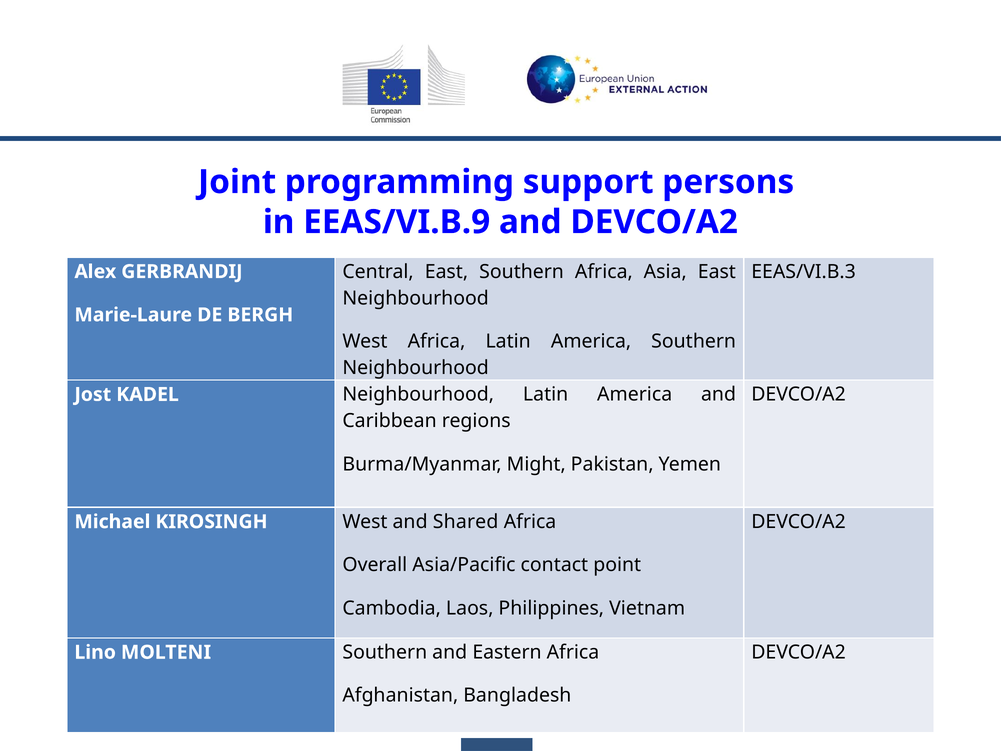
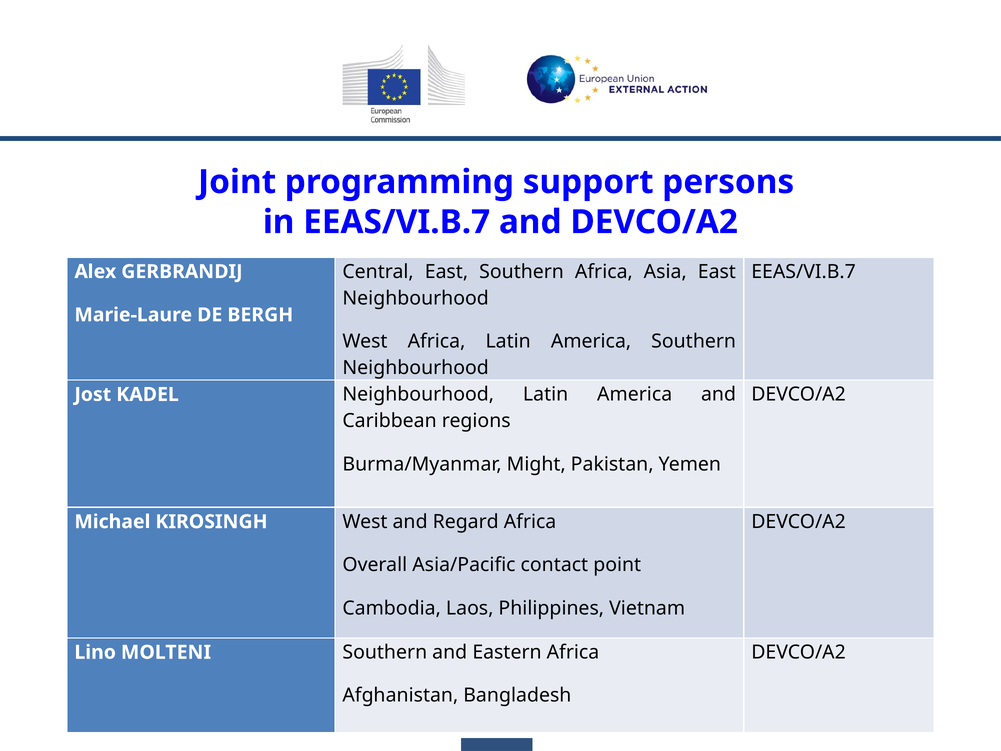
in EEAS/VI.B.9: EEAS/VI.B.9 -> EEAS/VI.B.7
EEAS/VI.B.3 at (804, 272): EEAS/VI.B.3 -> EEAS/VI.B.7
Shared: Shared -> Regard
